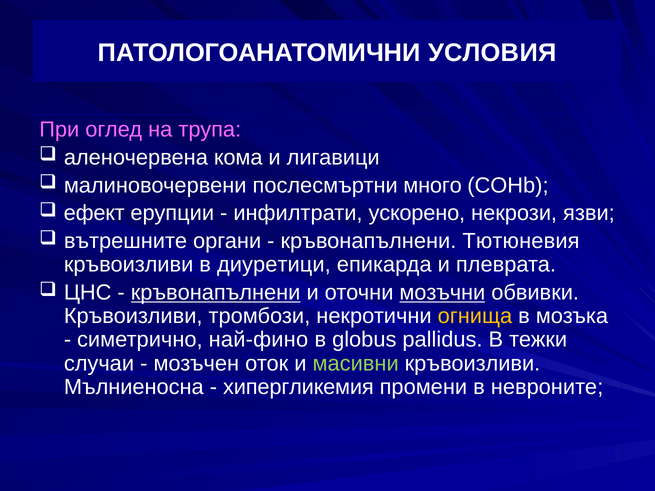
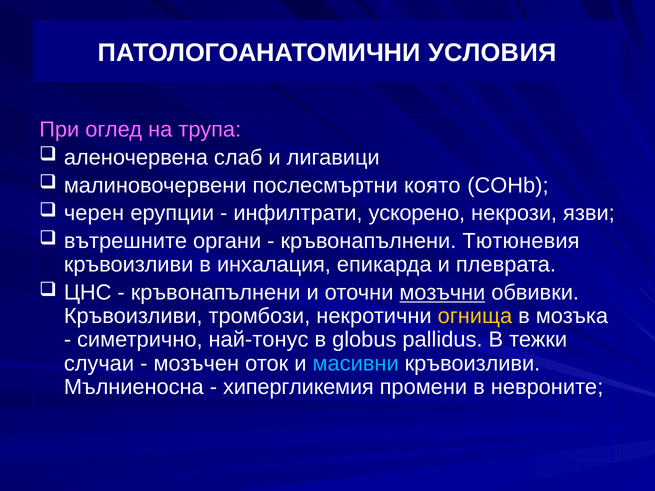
кома: кома -> слаб
много: много -> която
ефект: ефект -> черен
диуретици: диуретици -> инхалация
кръвонапълнени at (216, 293) underline: present -> none
най-фино: най-фино -> най-тонус
масивни colour: light green -> light blue
